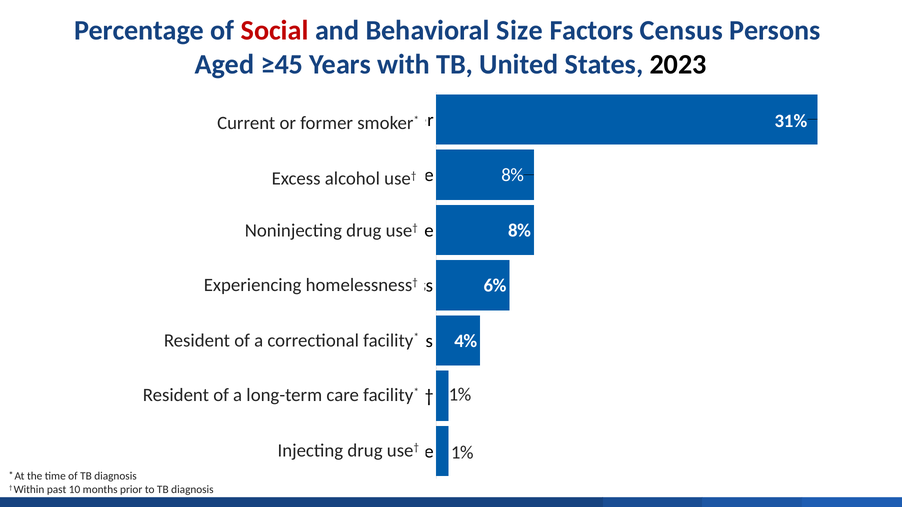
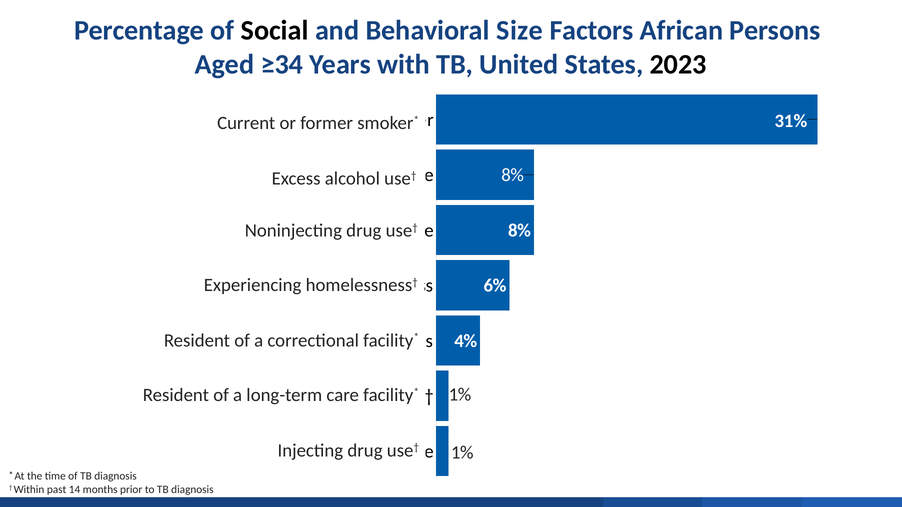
Social colour: red -> black
Census: Census -> African
≥45: ≥45 -> ≥34
10: 10 -> 14
